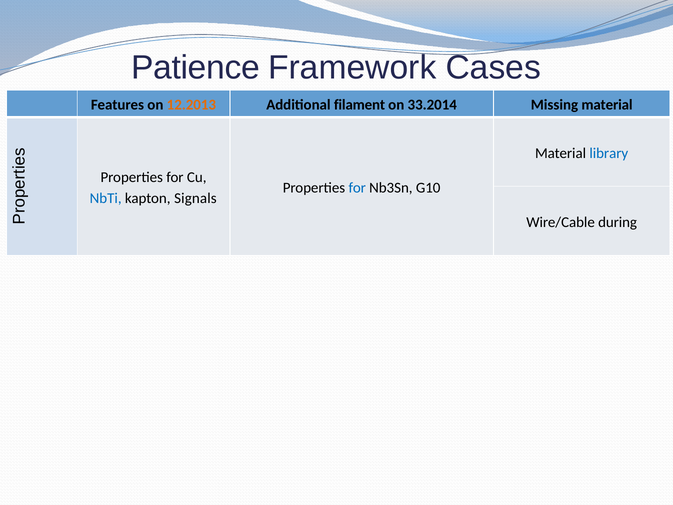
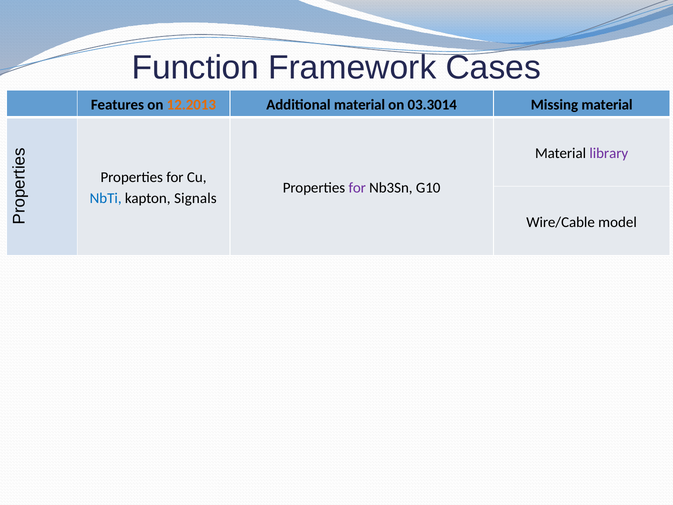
Patience: Patience -> Function
Additional filament: filament -> material
33.2014: 33.2014 -> 03.3014
library colour: blue -> purple
for at (357, 188) colour: blue -> purple
during: during -> model
